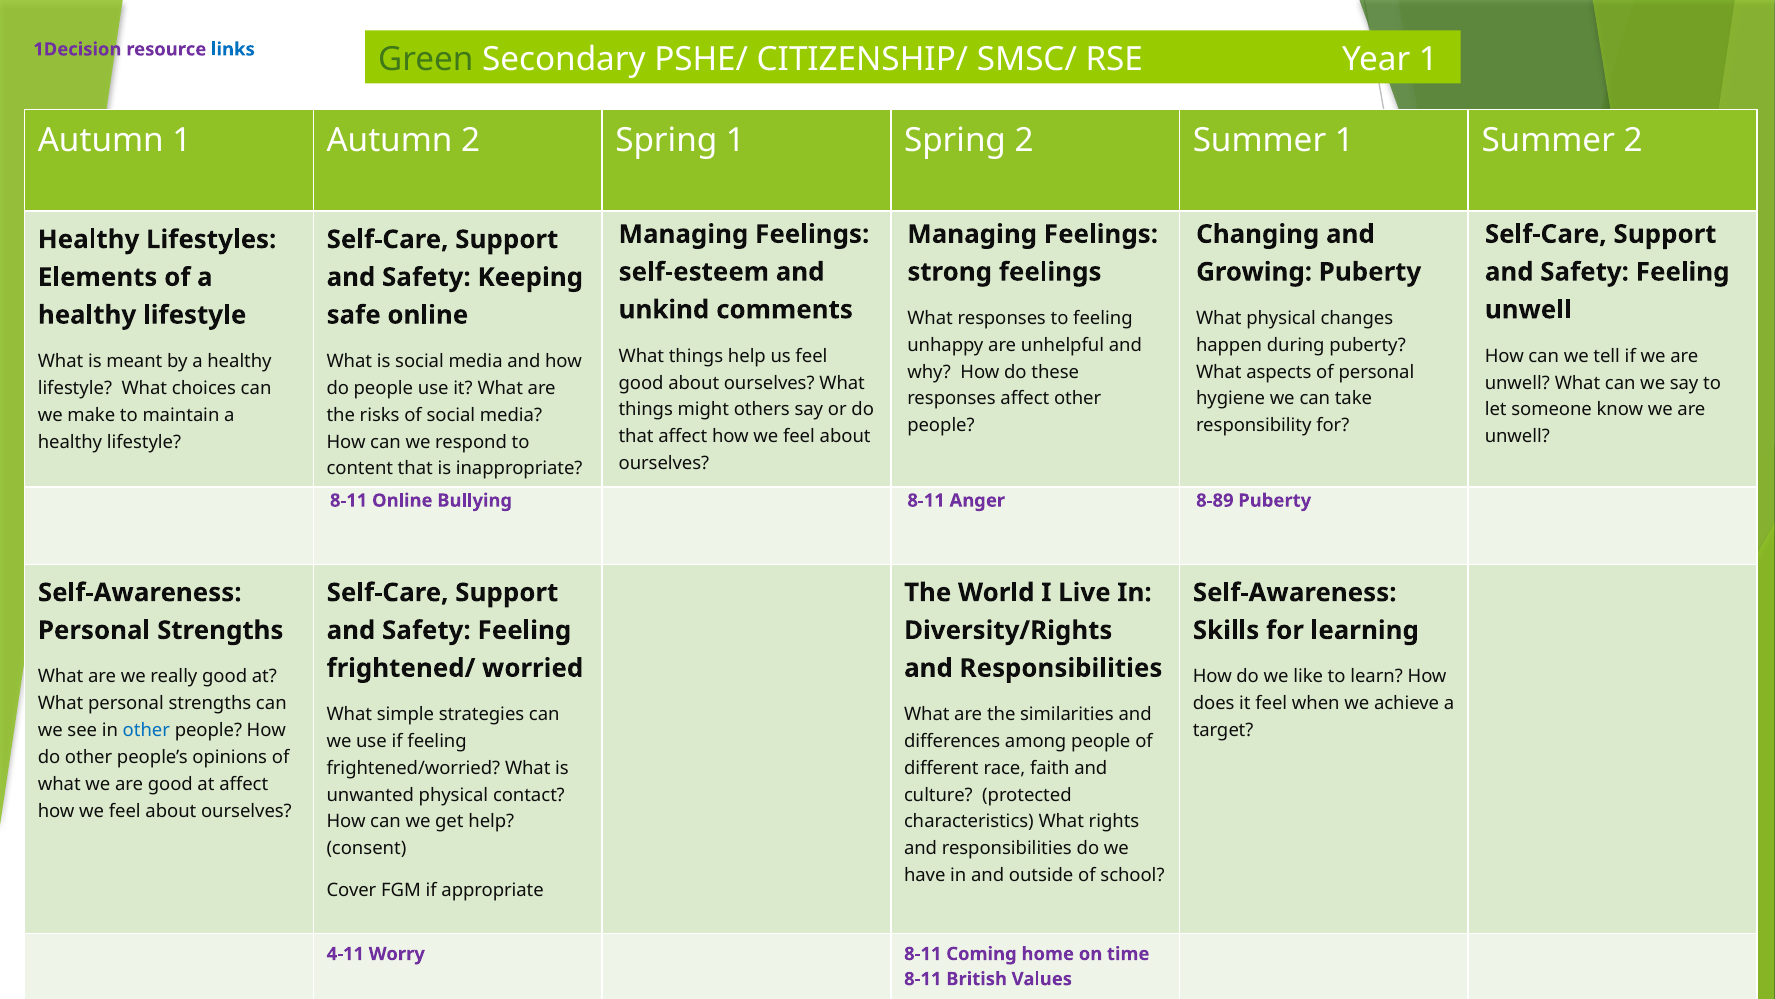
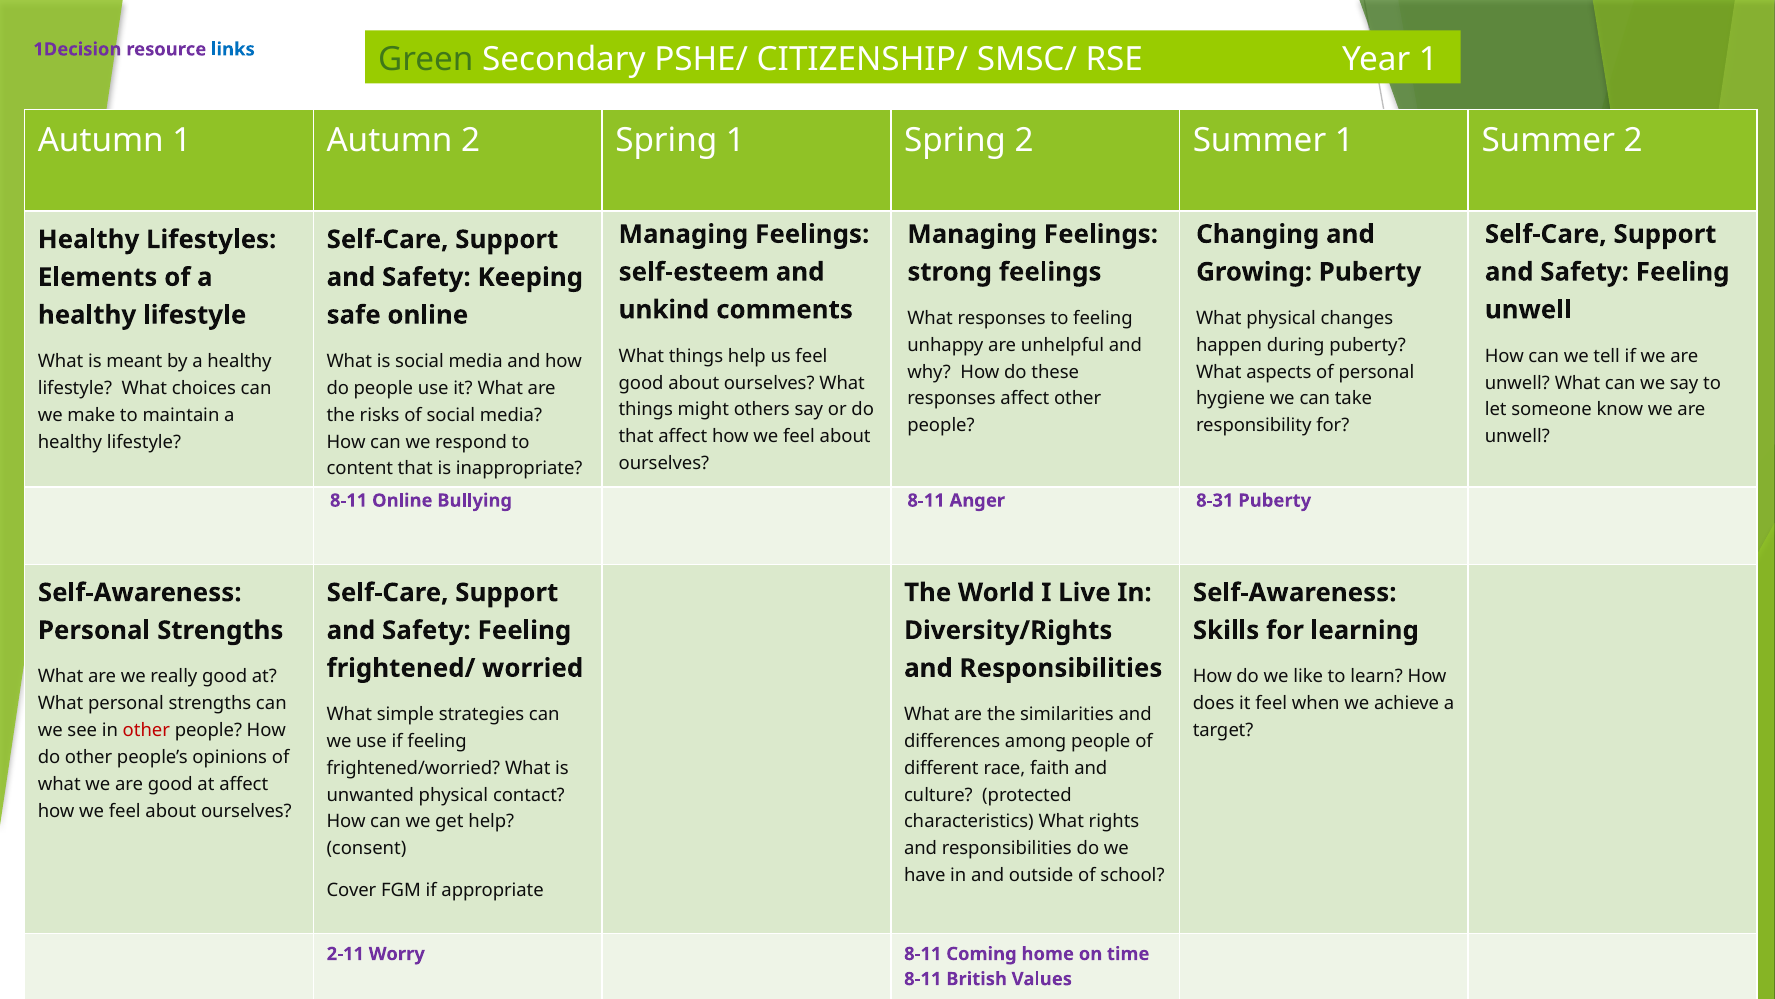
8-89: 8-89 -> 8-31
other at (146, 730) colour: blue -> red
4-11: 4-11 -> 2-11
